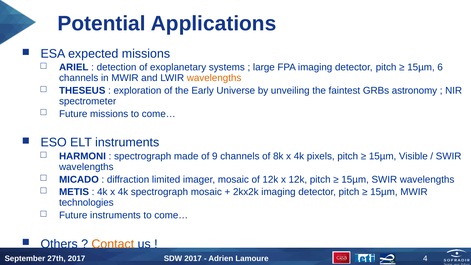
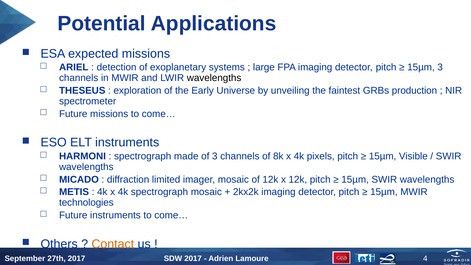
15µm 6: 6 -> 3
wavelengths at (214, 78) colour: orange -> black
astronomy: astronomy -> production
of 9: 9 -> 3
